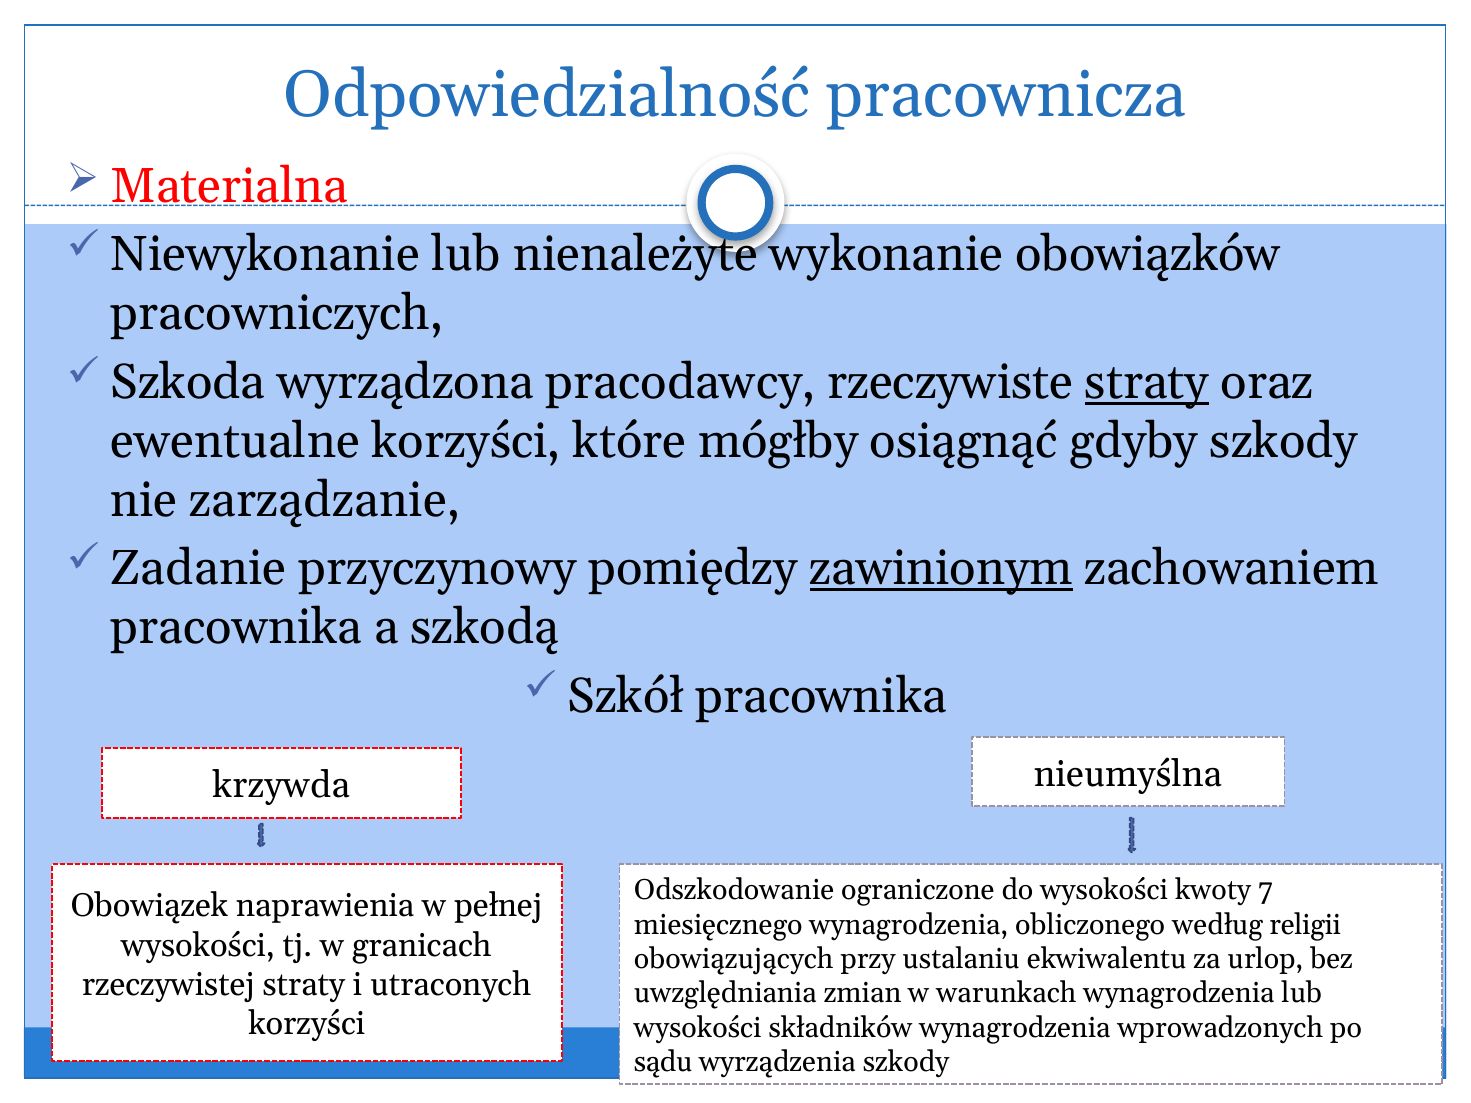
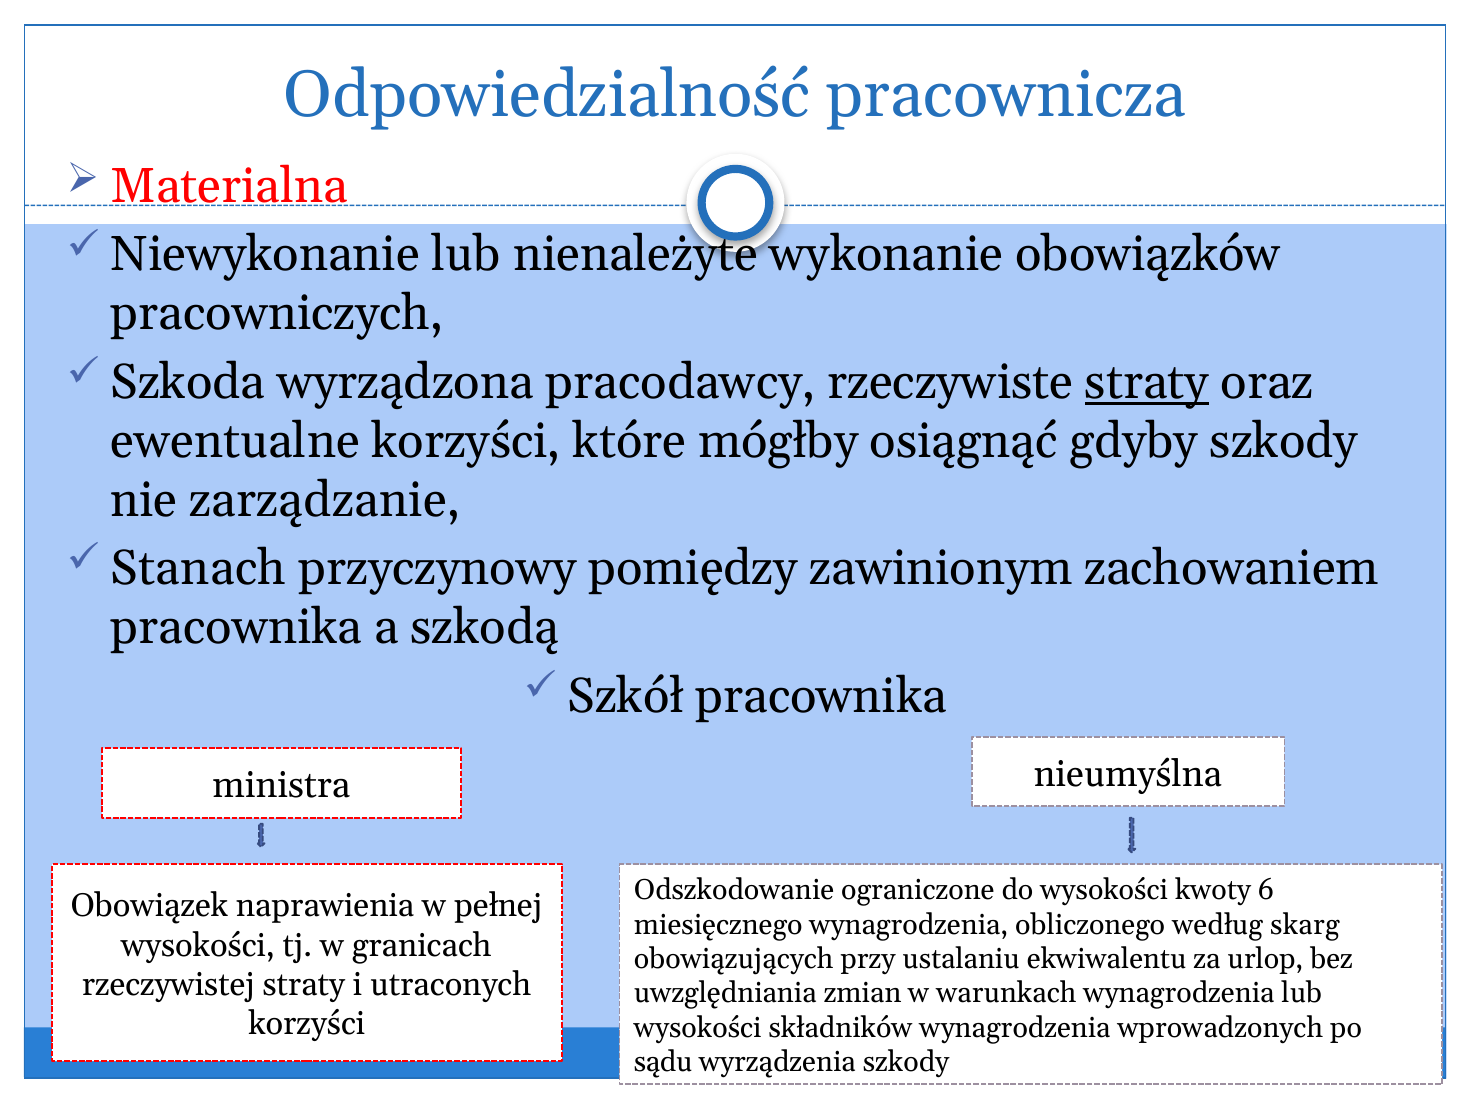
Zadanie: Zadanie -> Stanach
zawinionym underline: present -> none
krzywda: krzywda -> ministra
7: 7 -> 6
religii: religii -> skarg
